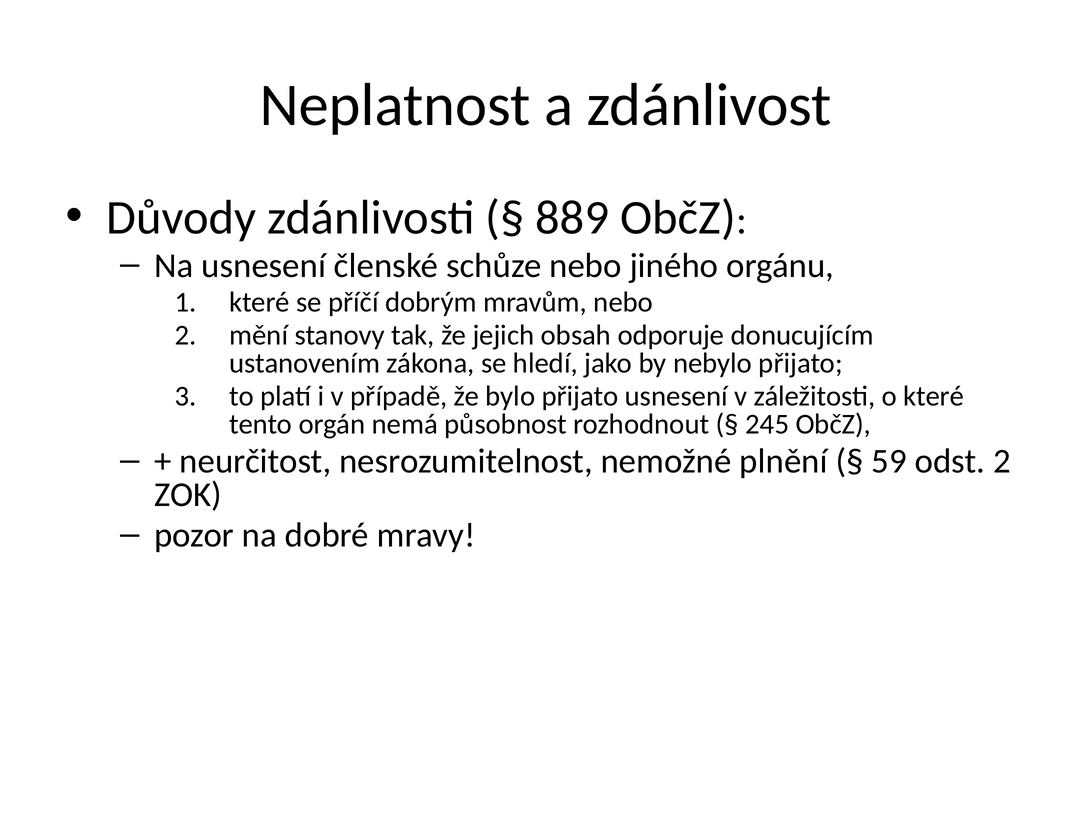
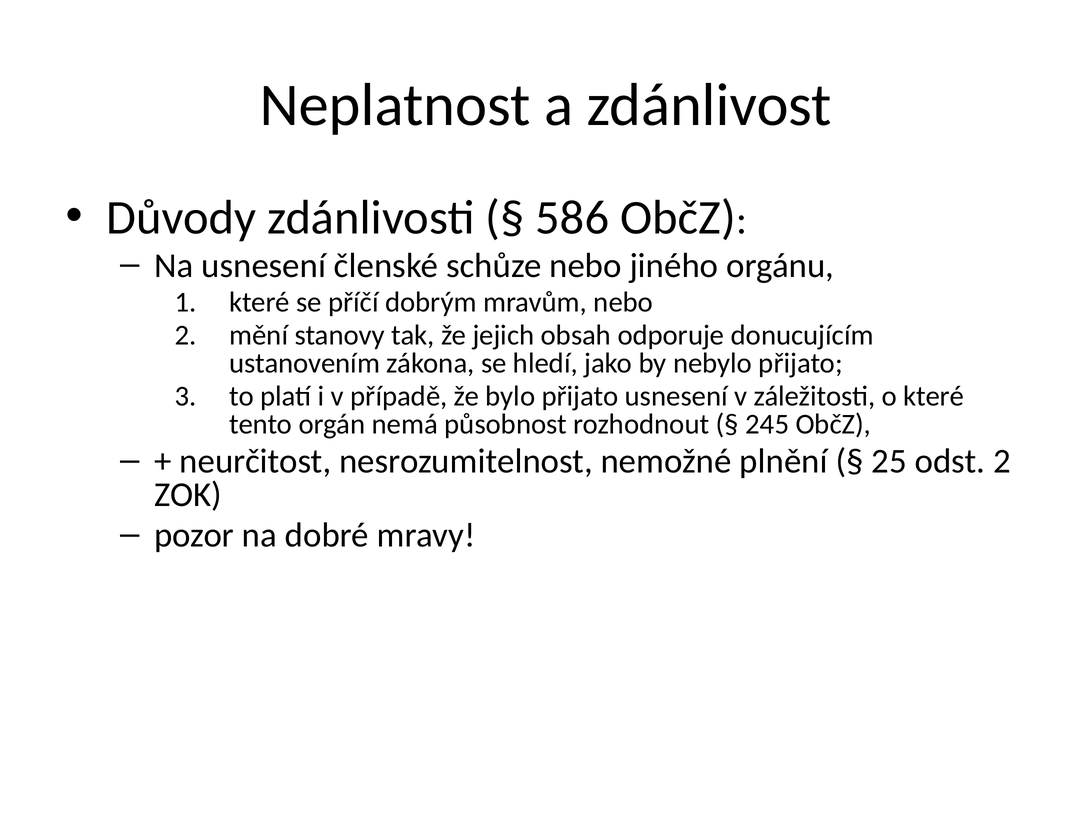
889: 889 -> 586
59: 59 -> 25
